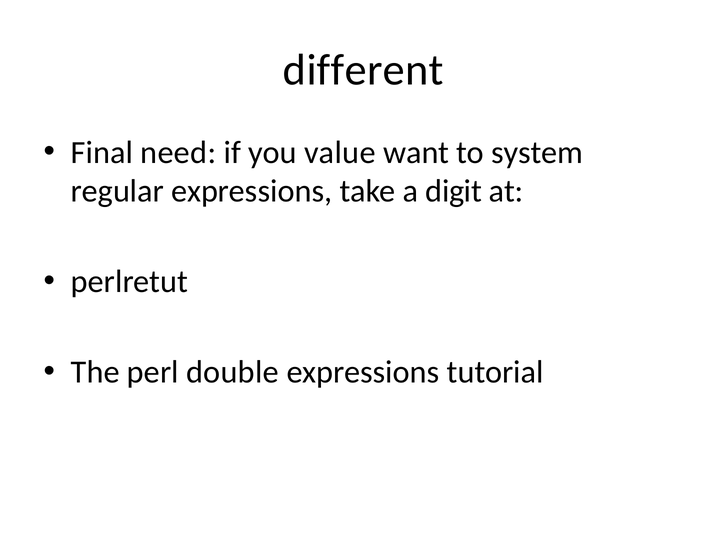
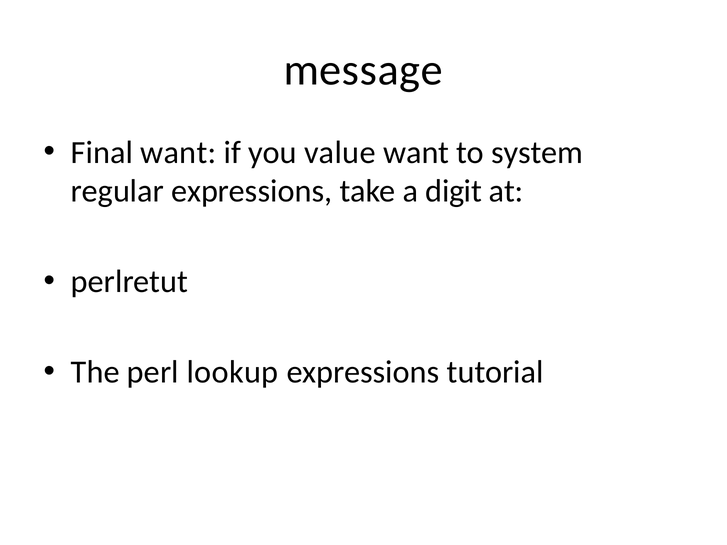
different: different -> message
Final need: need -> want
double: double -> lookup
